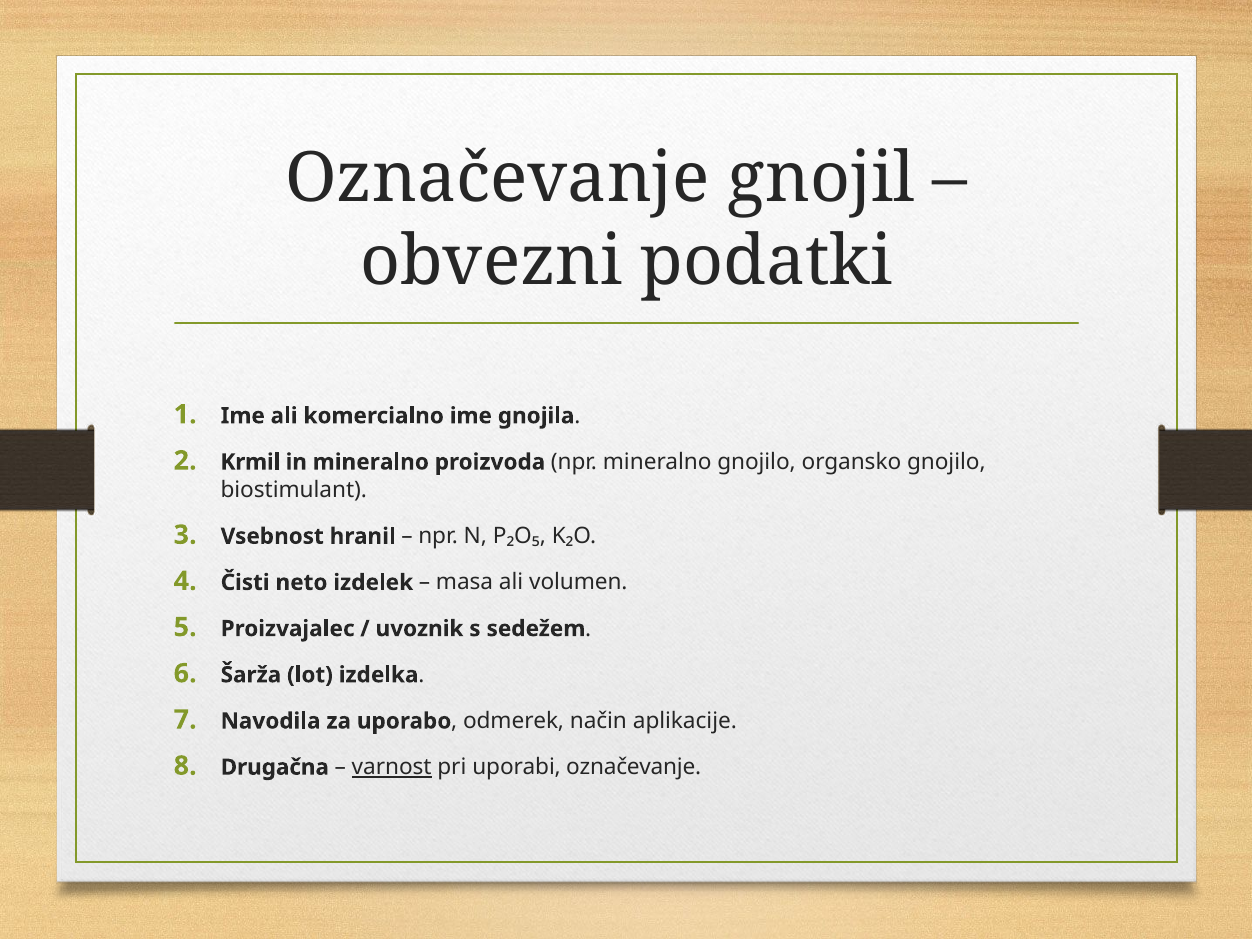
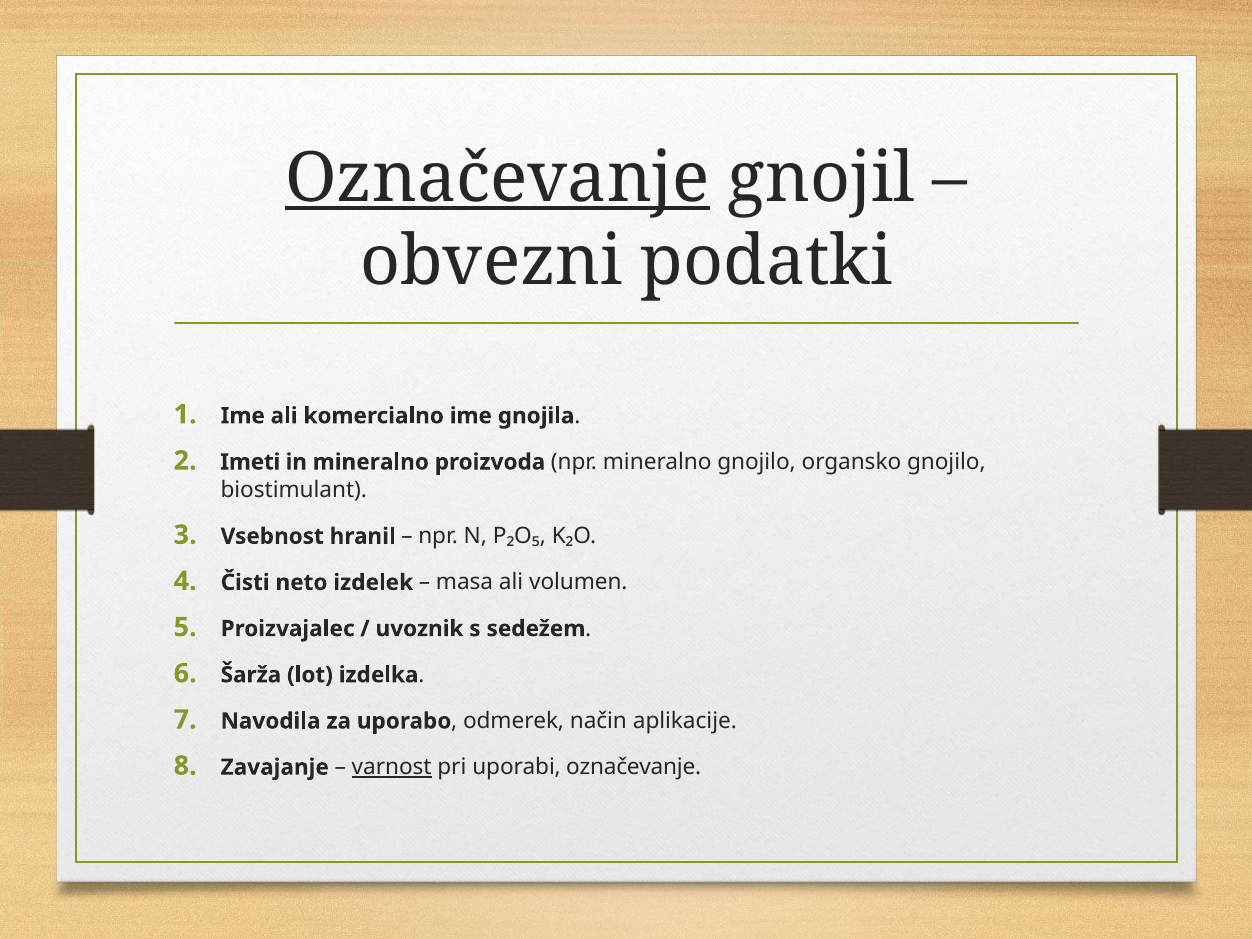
Označevanje at (498, 178) underline: none -> present
Krmil: Krmil -> Imeti
Drugačna: Drugačna -> Zavajanje
